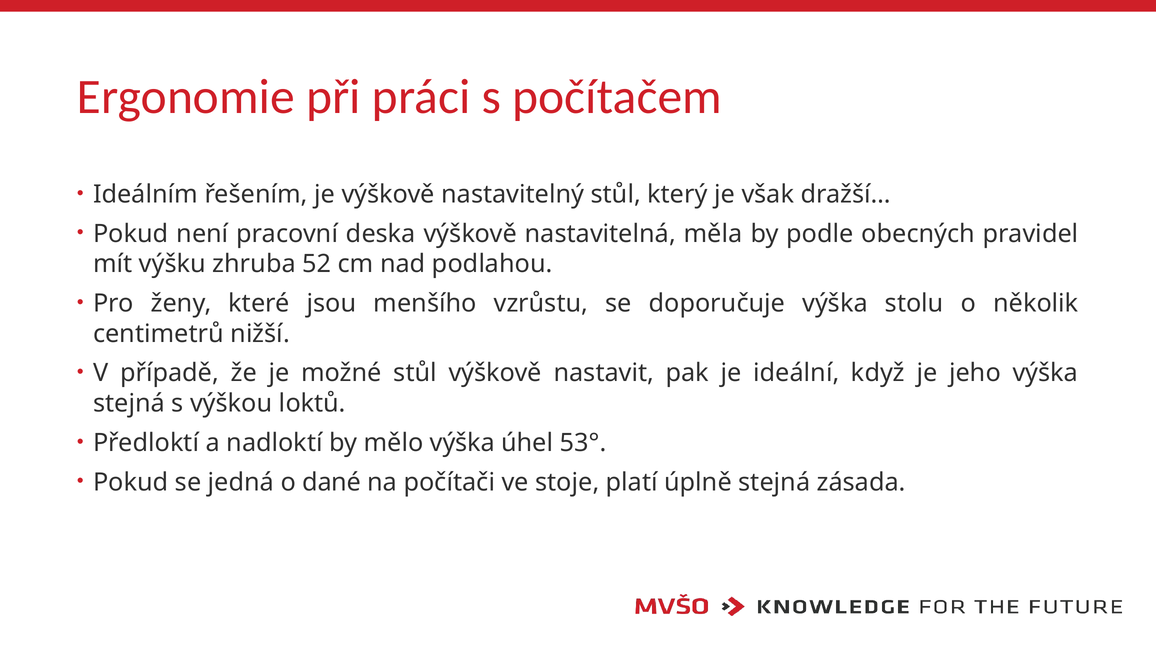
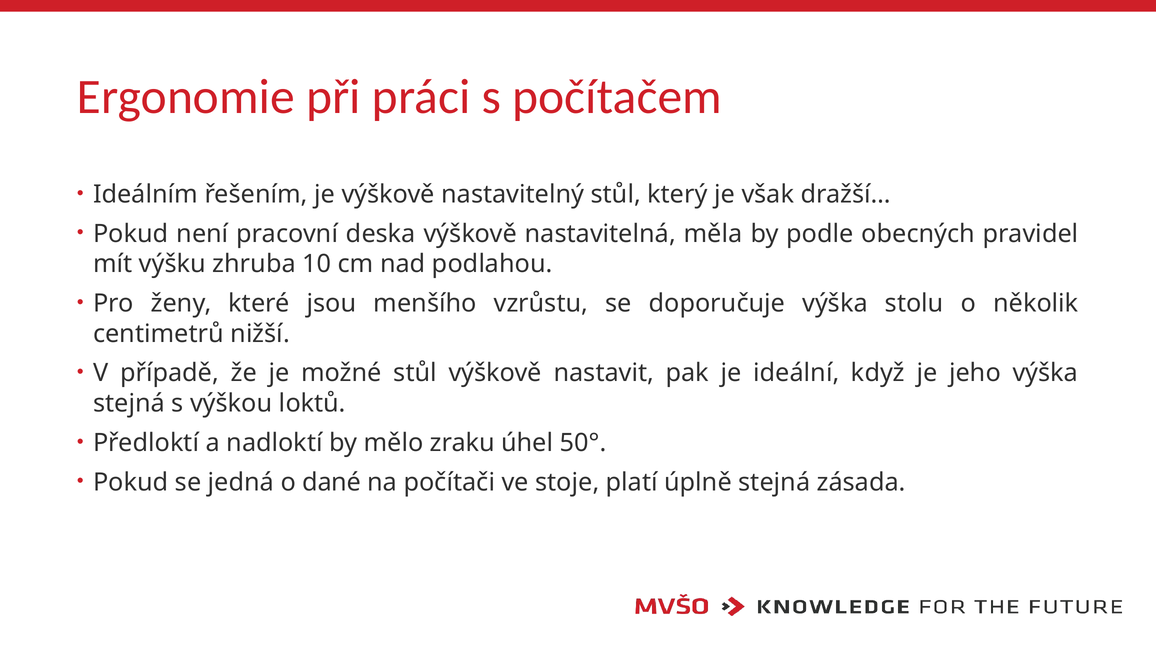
52: 52 -> 10
mělo výška: výška -> zraku
53°: 53° -> 50°
